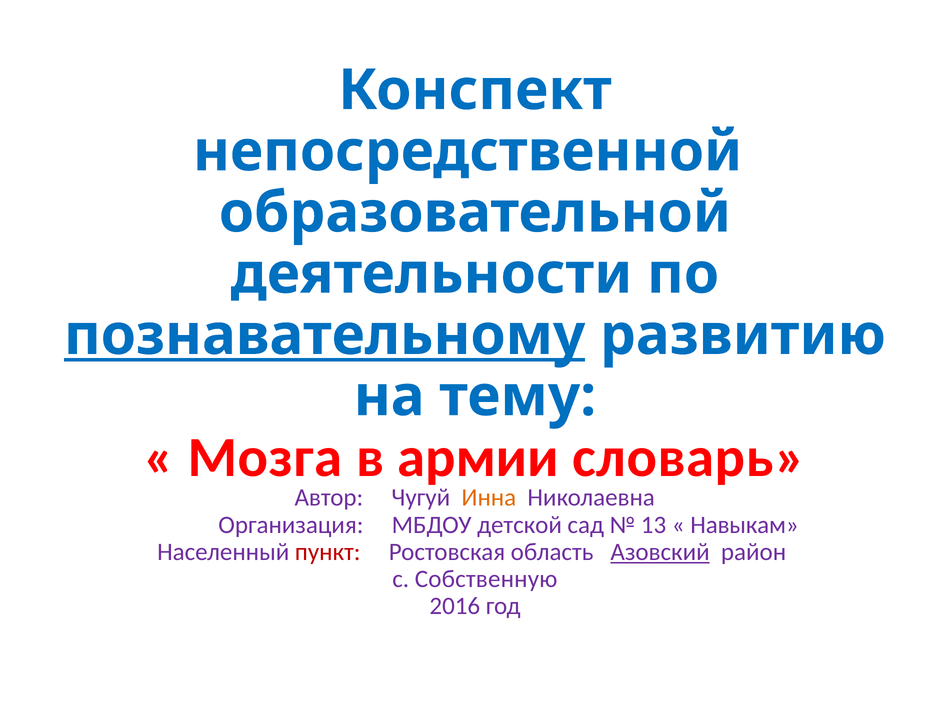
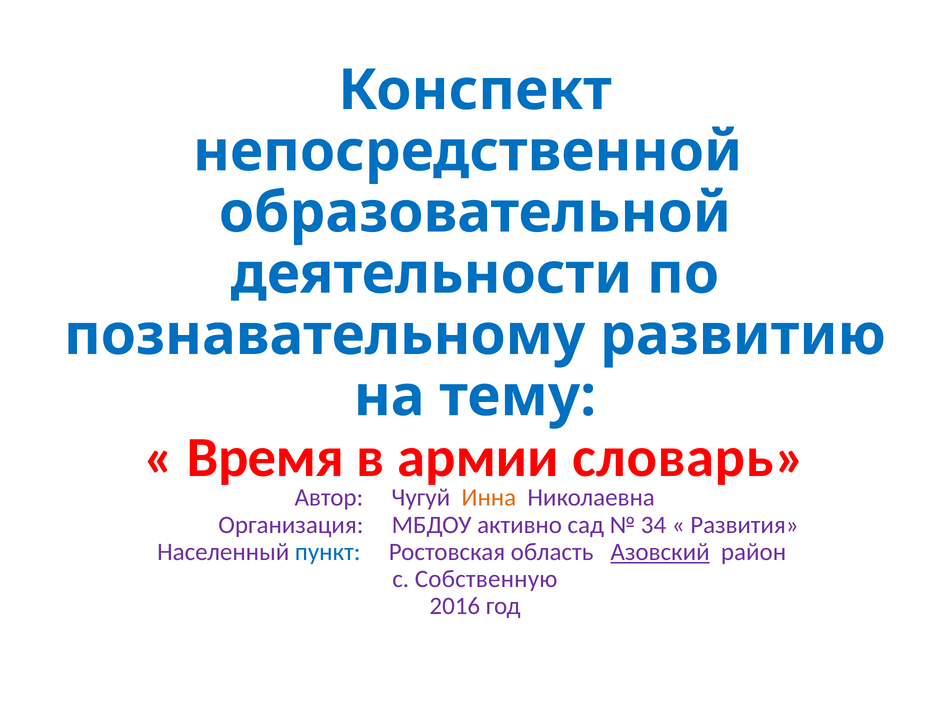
познавательному underline: present -> none
Мозга: Мозга -> Время
детской: детской -> активно
13: 13 -> 34
Навыкам: Навыкам -> Развития
пункт colour: red -> blue
